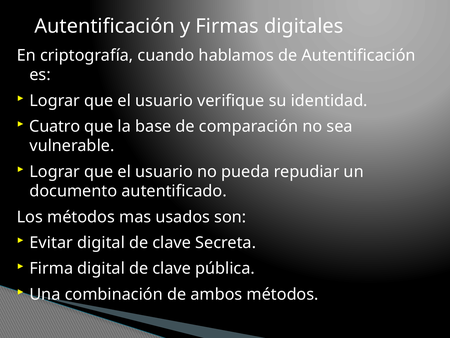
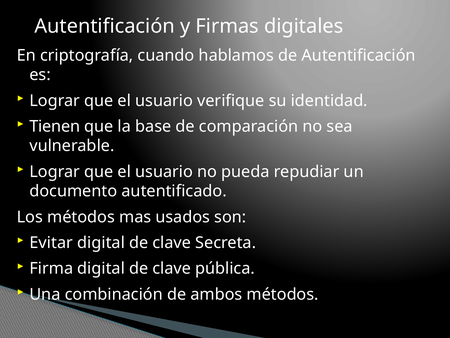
Cuatro: Cuatro -> Tienen
